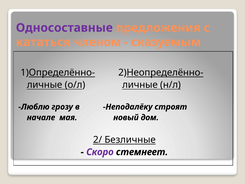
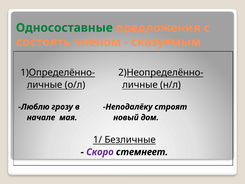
Односоставные colour: purple -> green
кататься: кататься -> состоять
2/: 2/ -> 1/
